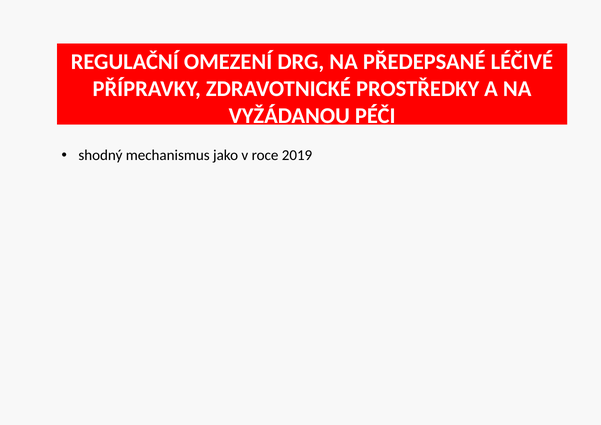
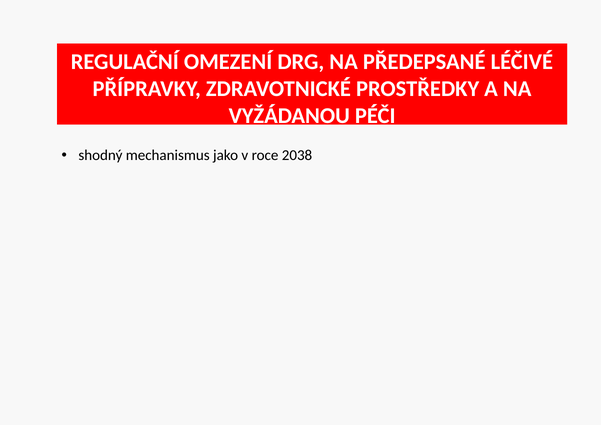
2019: 2019 -> 2038
